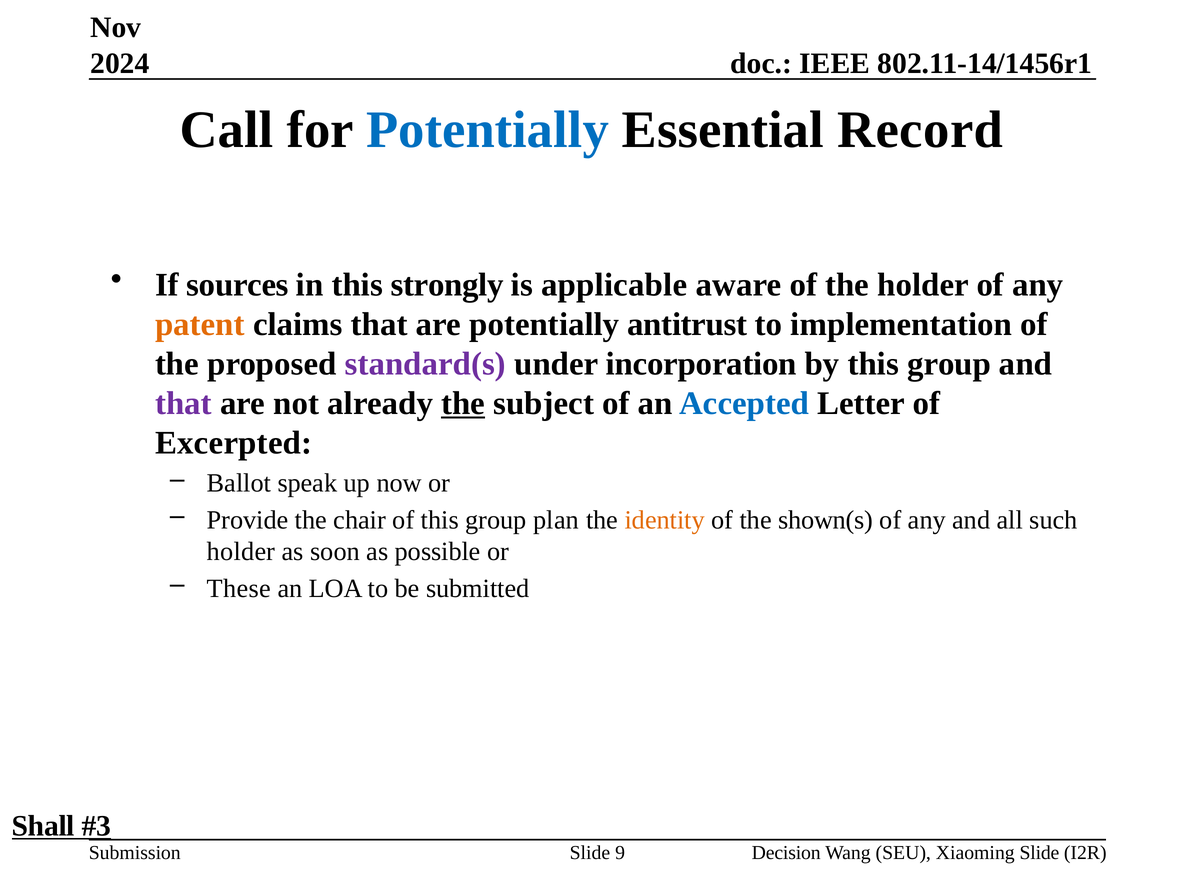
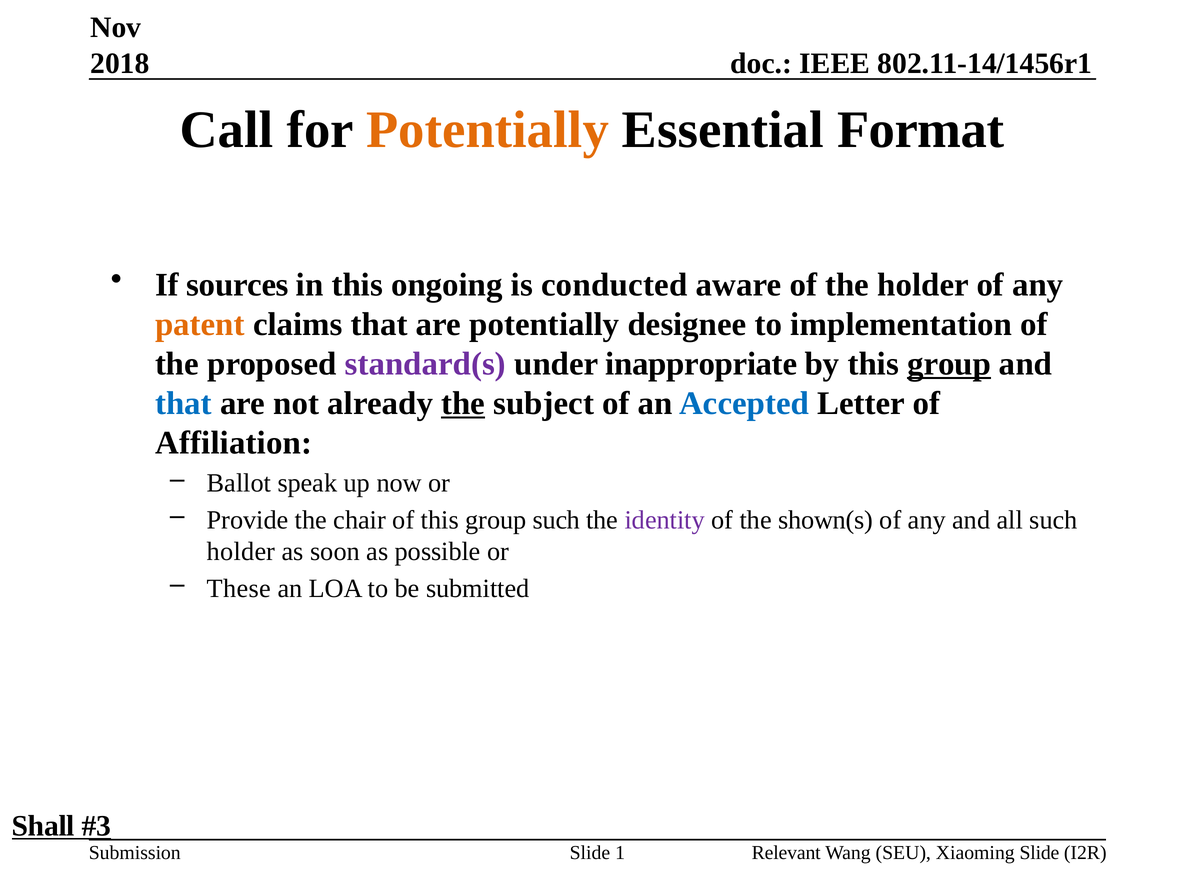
2024: 2024 -> 2018
Potentially at (487, 130) colour: blue -> orange
Record: Record -> Format
strongly: strongly -> ongoing
applicable: applicable -> conducted
antitrust: antitrust -> designee
incorporation: incorporation -> inappropriate
group at (949, 364) underline: none -> present
that at (183, 403) colour: purple -> blue
Excerpted: Excerpted -> Affiliation
group plan: plan -> such
identity colour: orange -> purple
9: 9 -> 1
Decision: Decision -> Relevant
